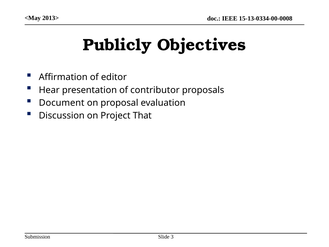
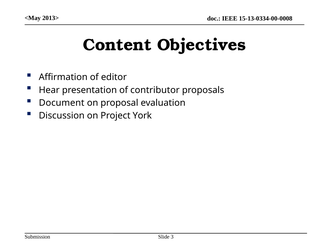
Publicly: Publicly -> Content
That: That -> York
